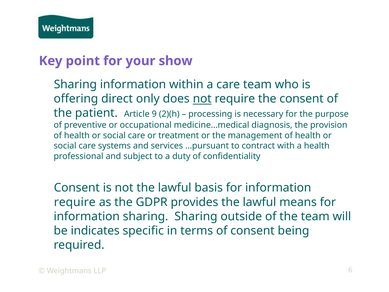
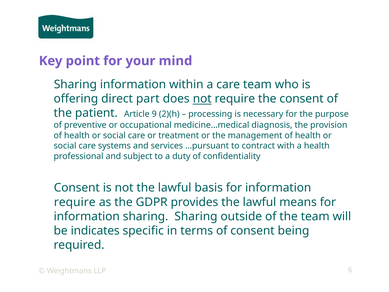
show: show -> mind
only: only -> part
